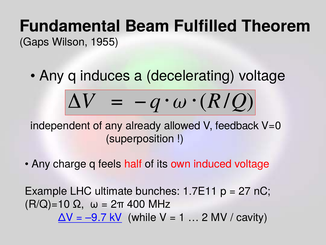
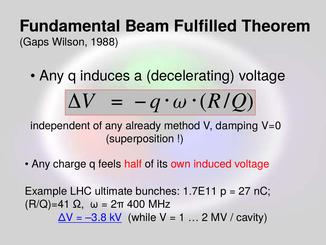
1955: 1955 -> 1988
allowed: allowed -> method
feedback: feedback -> damping
R/Q)=10: R/Q)=10 -> R/Q)=41
–9.7: –9.7 -> –3.8
